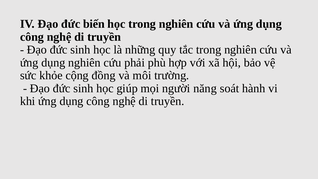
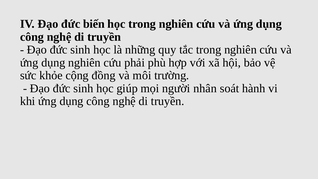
năng: năng -> nhân
